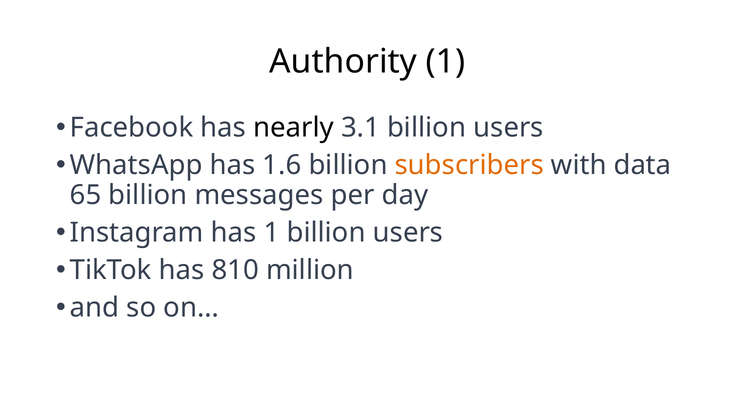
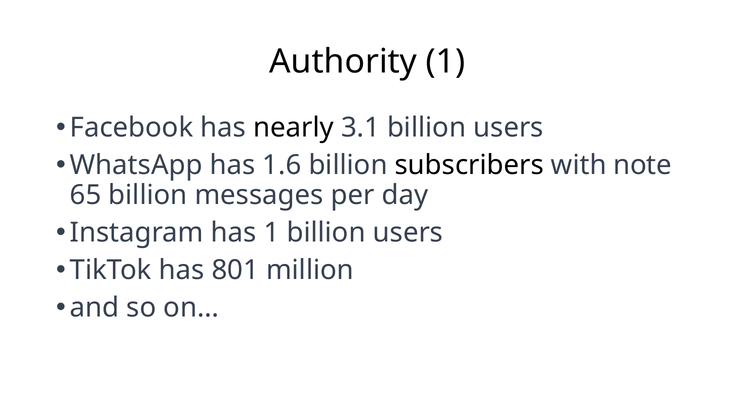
subscribers colour: orange -> black
data: data -> note
810: 810 -> 801
